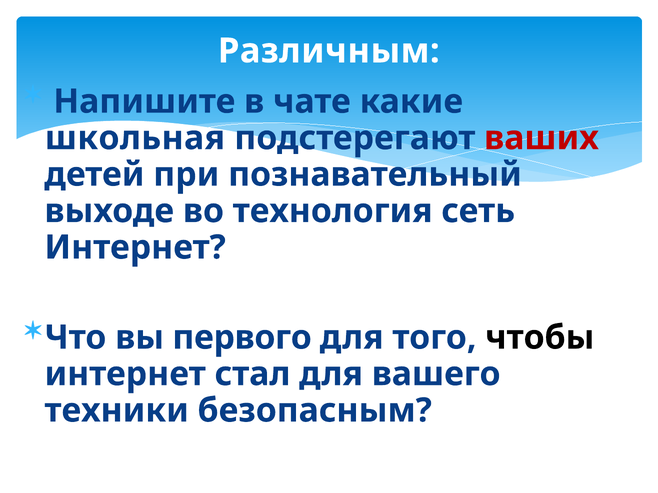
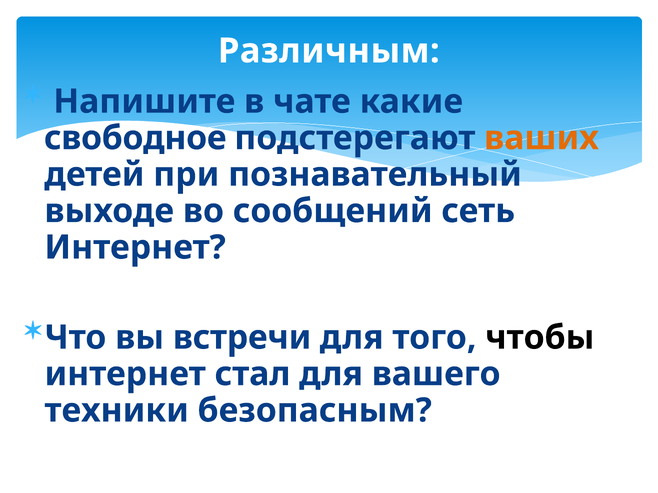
школьная: школьная -> свободное
ваших colour: red -> orange
технология: технология -> сообщений
первого: первого -> встречи
